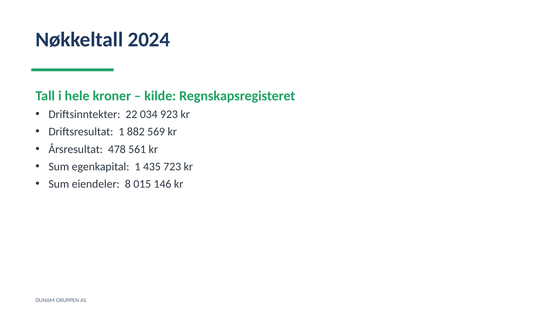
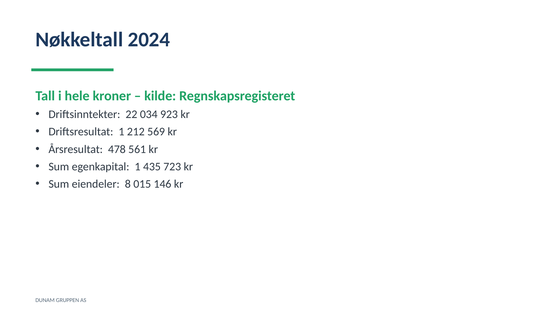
882: 882 -> 212
